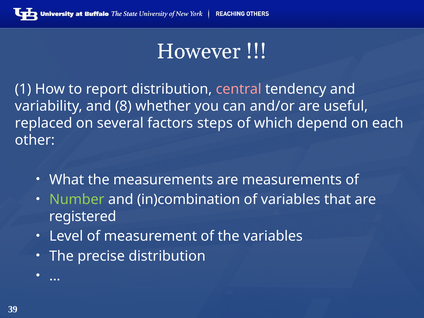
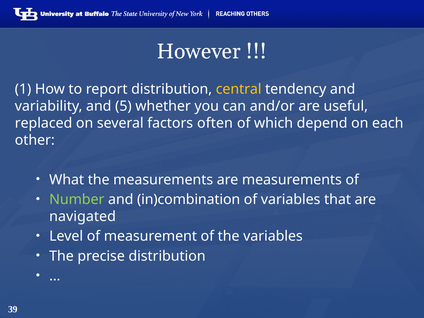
central colour: pink -> yellow
8: 8 -> 5
steps: steps -> often
registered: registered -> navigated
